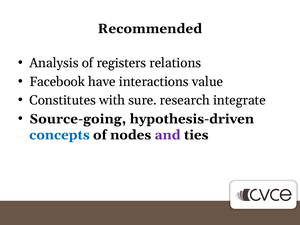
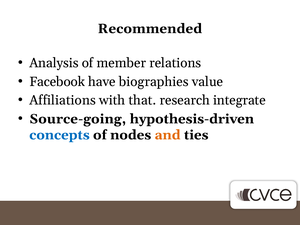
registers: registers -> member
interactions: interactions -> biographies
Constitutes: Constitutes -> Affiliations
sure: sure -> that
and colour: purple -> orange
